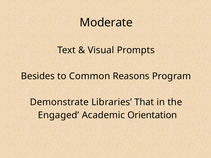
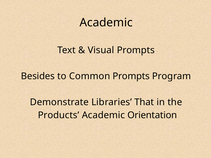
Moderate at (106, 23): Moderate -> Academic
Common Reasons: Reasons -> Prompts
Engaged: Engaged -> Products
